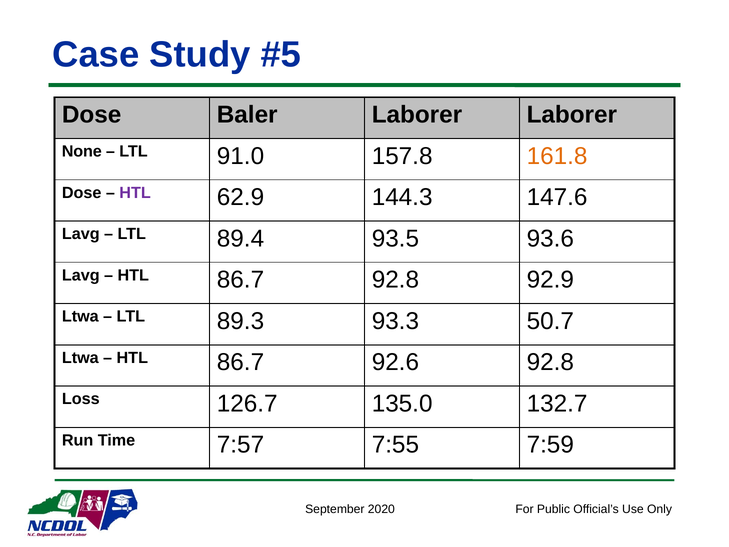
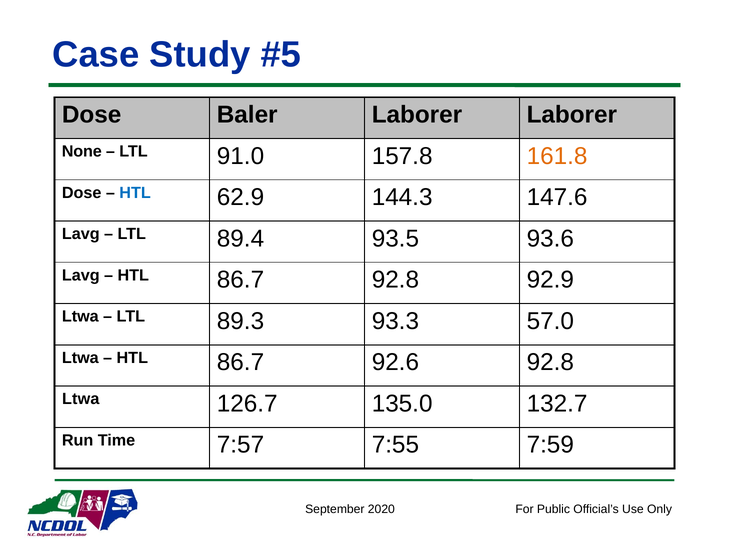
HTL at (135, 193) colour: purple -> blue
50.7: 50.7 -> 57.0
Loss at (81, 399): Loss -> Ltwa
